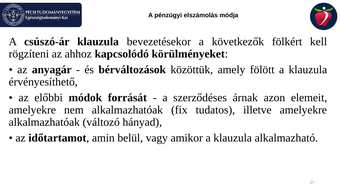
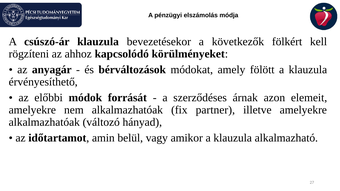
közöttük: közöttük -> módokat
tudatos: tudatos -> partner
